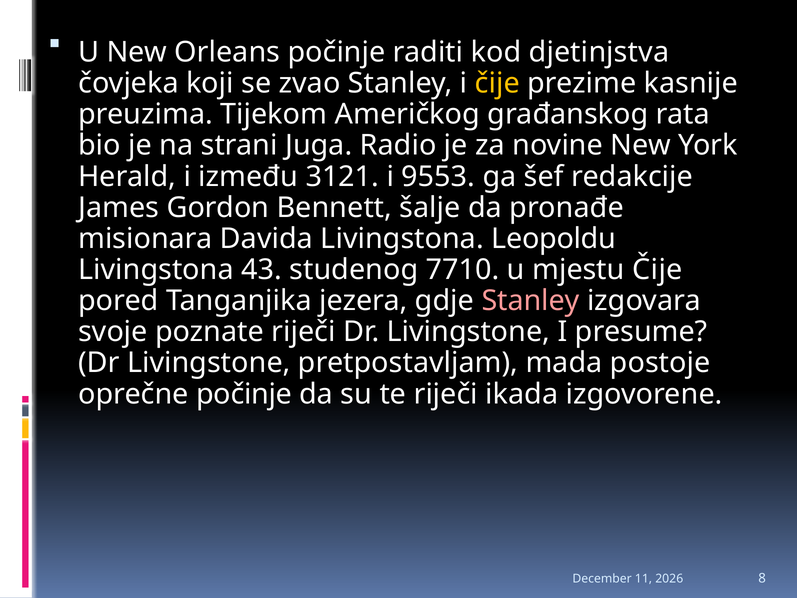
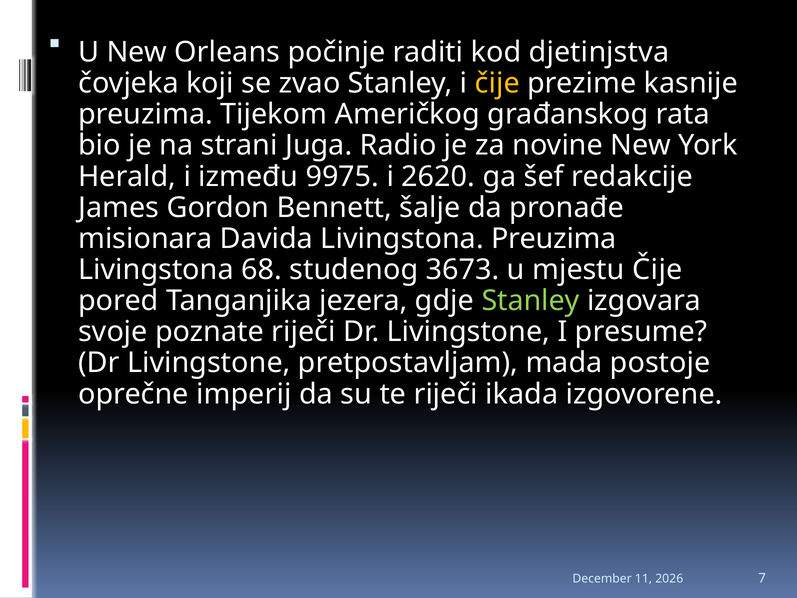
3121: 3121 -> 9975
9553: 9553 -> 2620
Livingstona Leopoldu: Leopoldu -> Preuzima
43: 43 -> 68
7710: 7710 -> 3673
Stanley at (531, 301) colour: pink -> light green
oprečne počinje: počinje -> imperij
8: 8 -> 7
